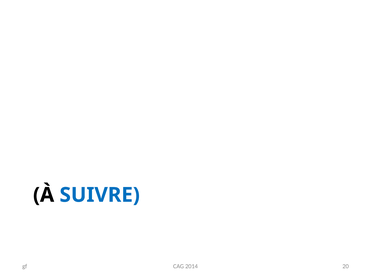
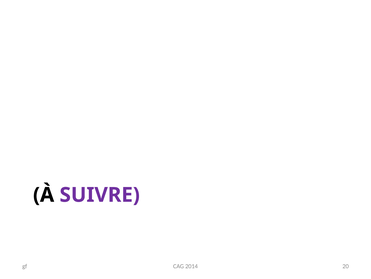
SUIVRE colour: blue -> purple
